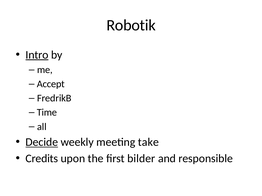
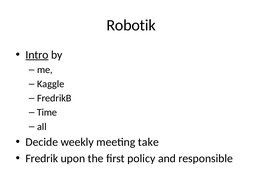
Accept: Accept -> Kaggle
Decide underline: present -> none
Credits: Credits -> Fredrik
bilder: bilder -> policy
